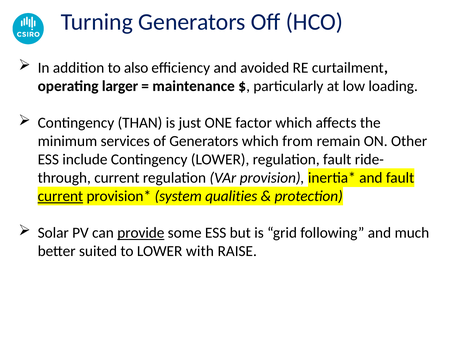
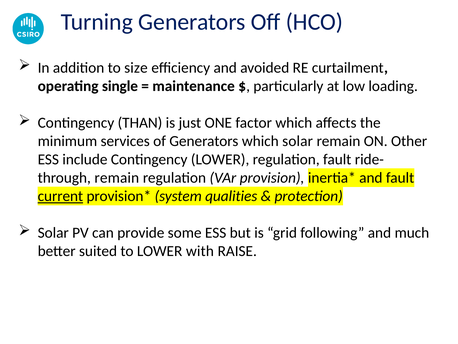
also: also -> size
larger: larger -> single
which from: from -> solar
current at (117, 178): current -> remain
provide underline: present -> none
